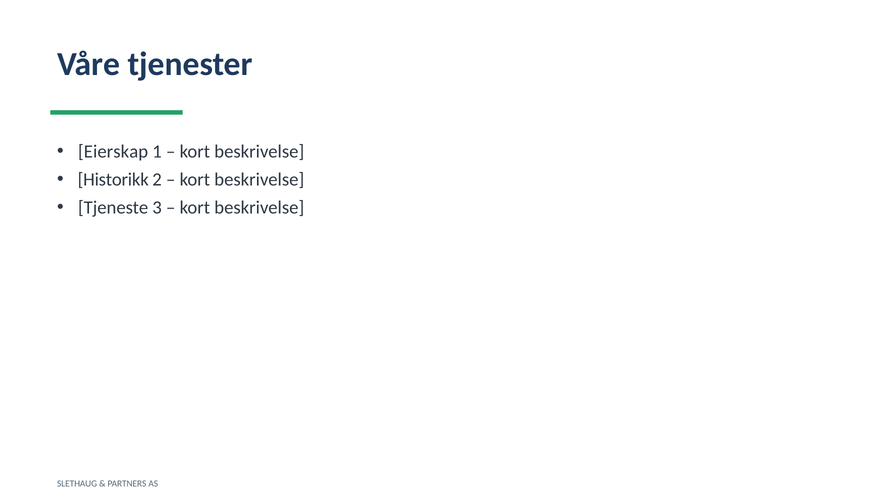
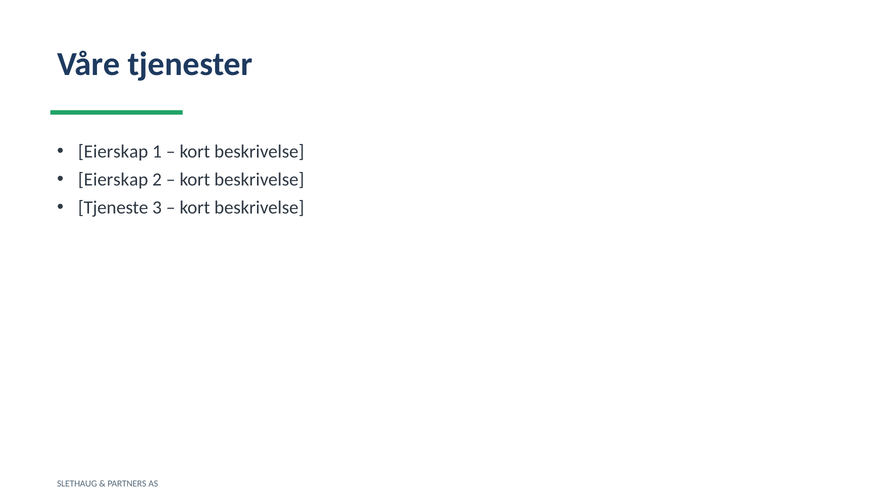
Historikk at (113, 180): Historikk -> Eierskap
